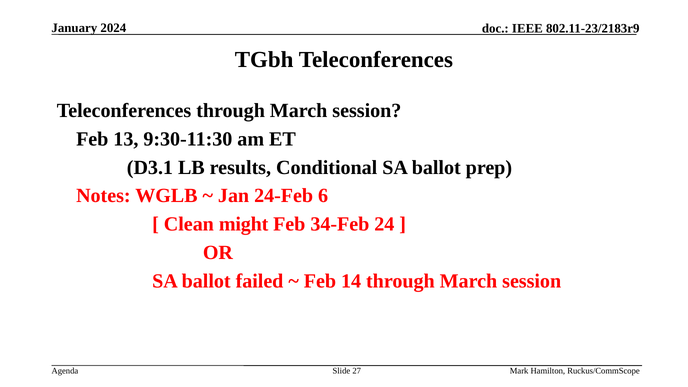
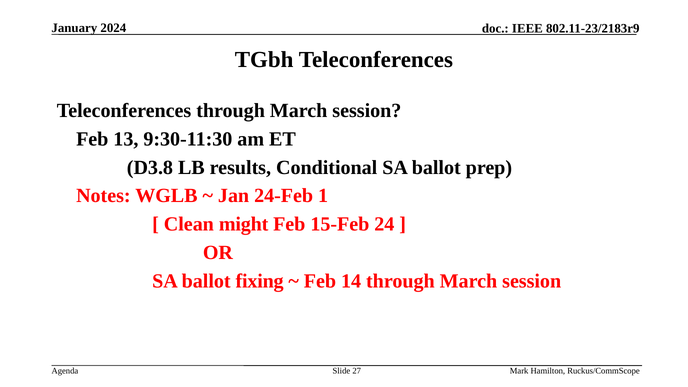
D3.1: D3.1 -> D3.8
6: 6 -> 1
34-Feb: 34-Feb -> 15-Feb
failed: failed -> fixing
